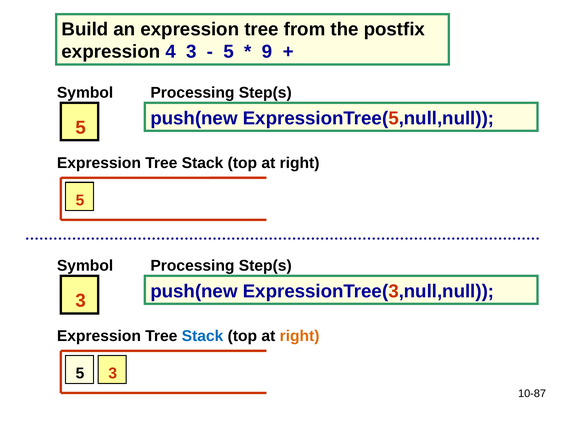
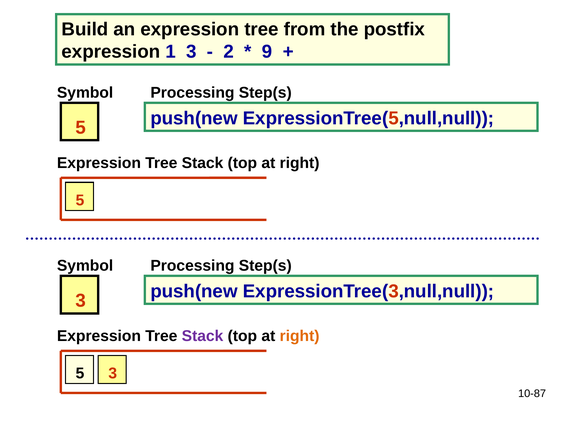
4: 4 -> 1
5 at (229, 52): 5 -> 2
Stack at (203, 336) colour: blue -> purple
